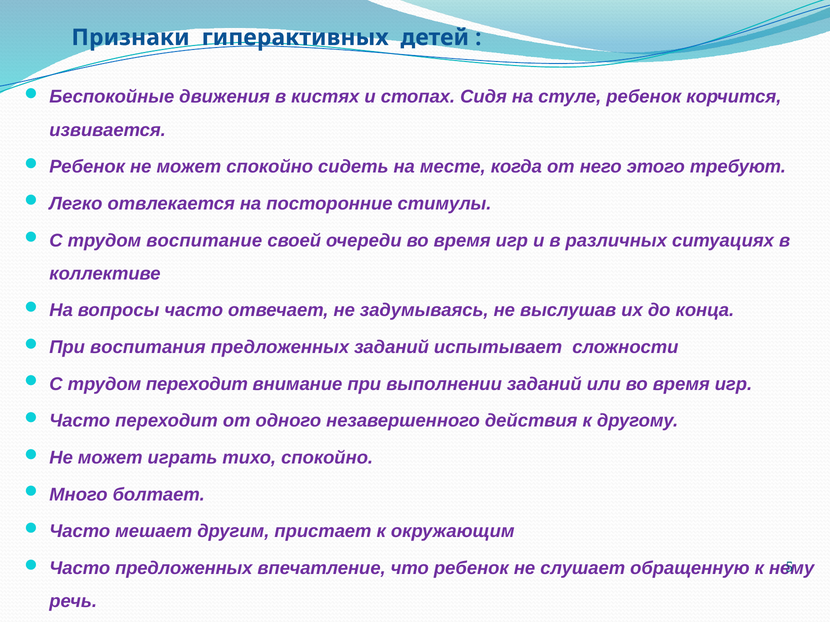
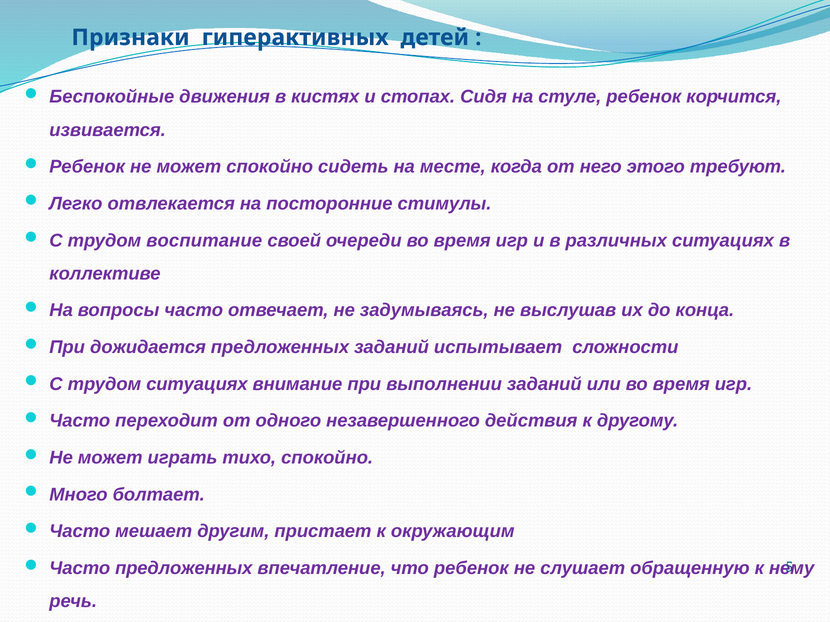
воспитания: воспитания -> дожидается
трудом переходит: переходит -> ситуациях
